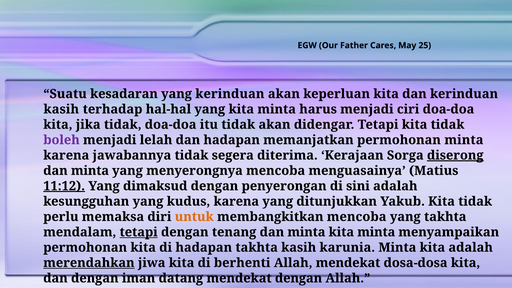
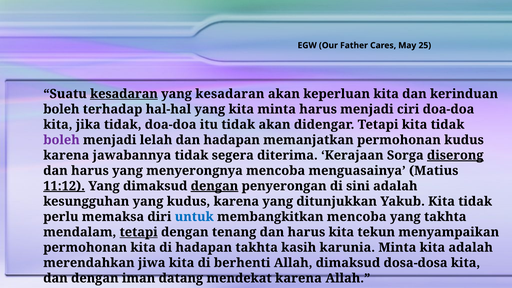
kesadaran at (124, 94) underline: none -> present
yang kerinduan: kerinduan -> kesadaran
kasih at (61, 109): kasih -> boleh
permohonan minta: minta -> kudus
minta at (90, 171): minta -> harus
dengan at (214, 186) underline: none -> present
untuk colour: orange -> blue
tenang dan minta: minta -> harus
minta at (376, 232): minta -> tekun
merendahkan underline: present -> none
Allah mendekat: mendekat -> dimaksud
mendekat dengan: dengan -> karena
